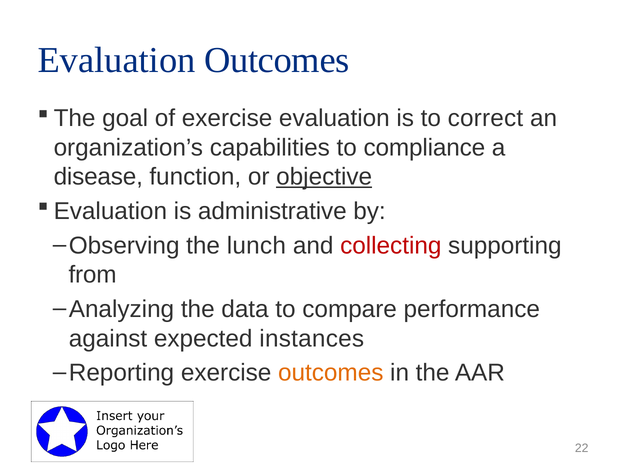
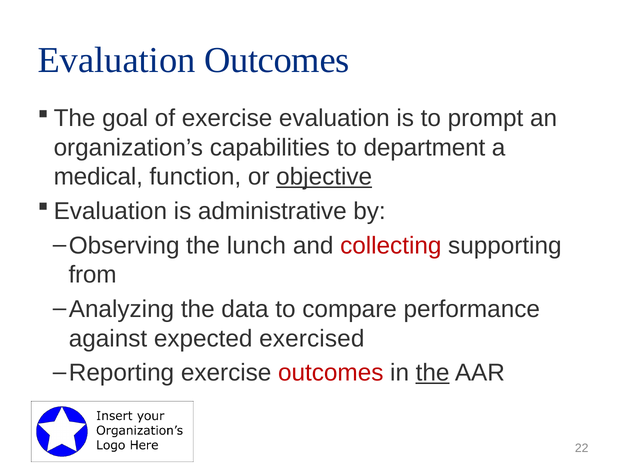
correct: correct -> prompt
compliance: compliance -> department
disease: disease -> medical
instances: instances -> exercised
outcomes at (331, 373) colour: orange -> red
the at (433, 373) underline: none -> present
